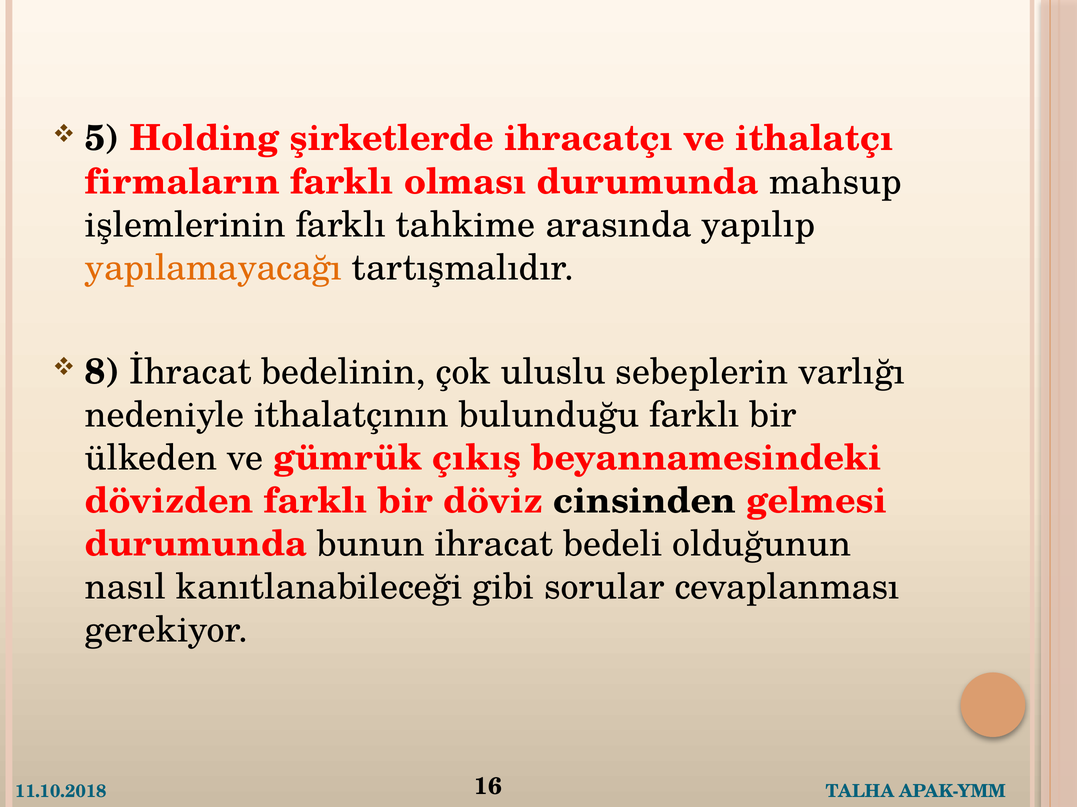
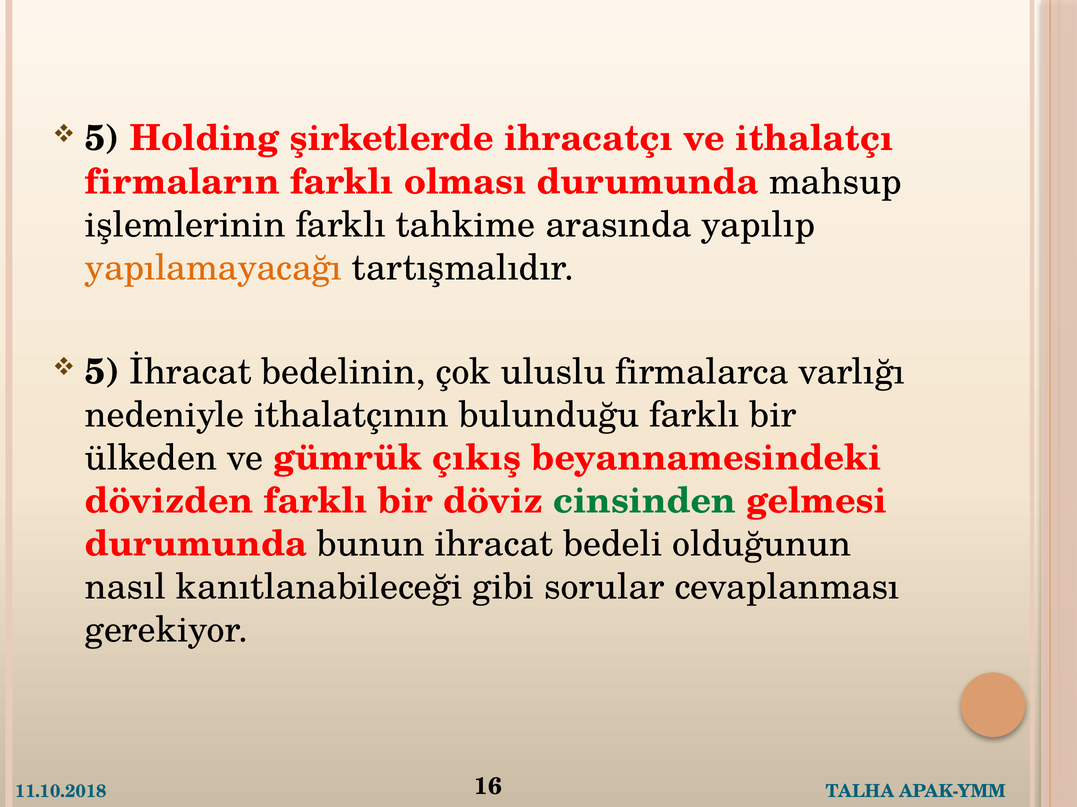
8 at (102, 372): 8 -> 5
sebeplerin: sebeplerin -> firmalarca
cinsinden colour: black -> green
